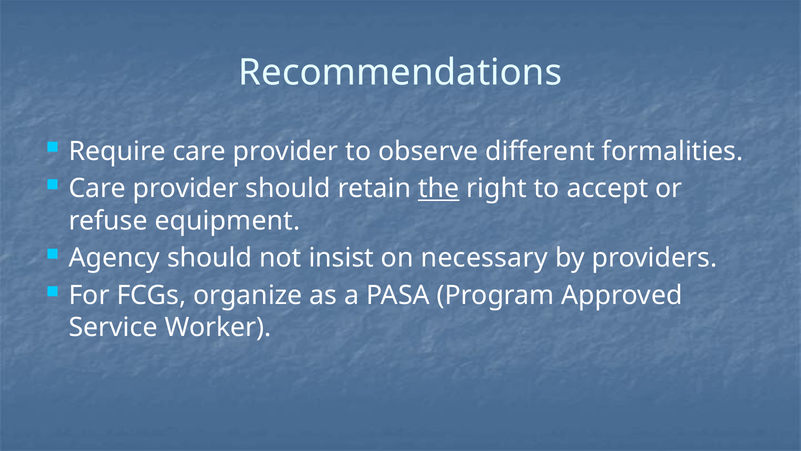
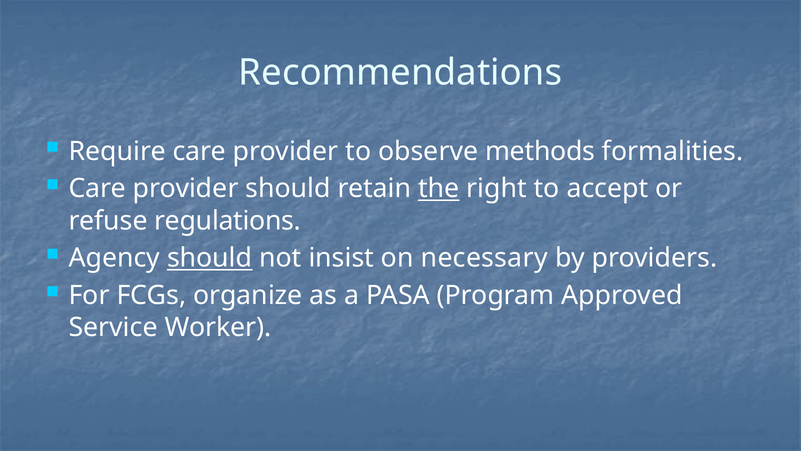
different: different -> methods
equipment: equipment -> regulations
should at (210, 258) underline: none -> present
